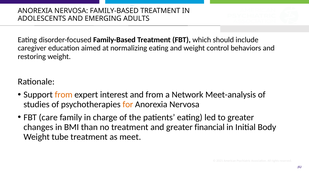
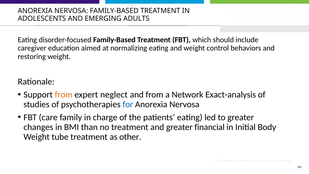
interest: interest -> neglect
Meet-analysis: Meet-analysis -> Exact-analysis
for colour: orange -> blue
meet: meet -> other
